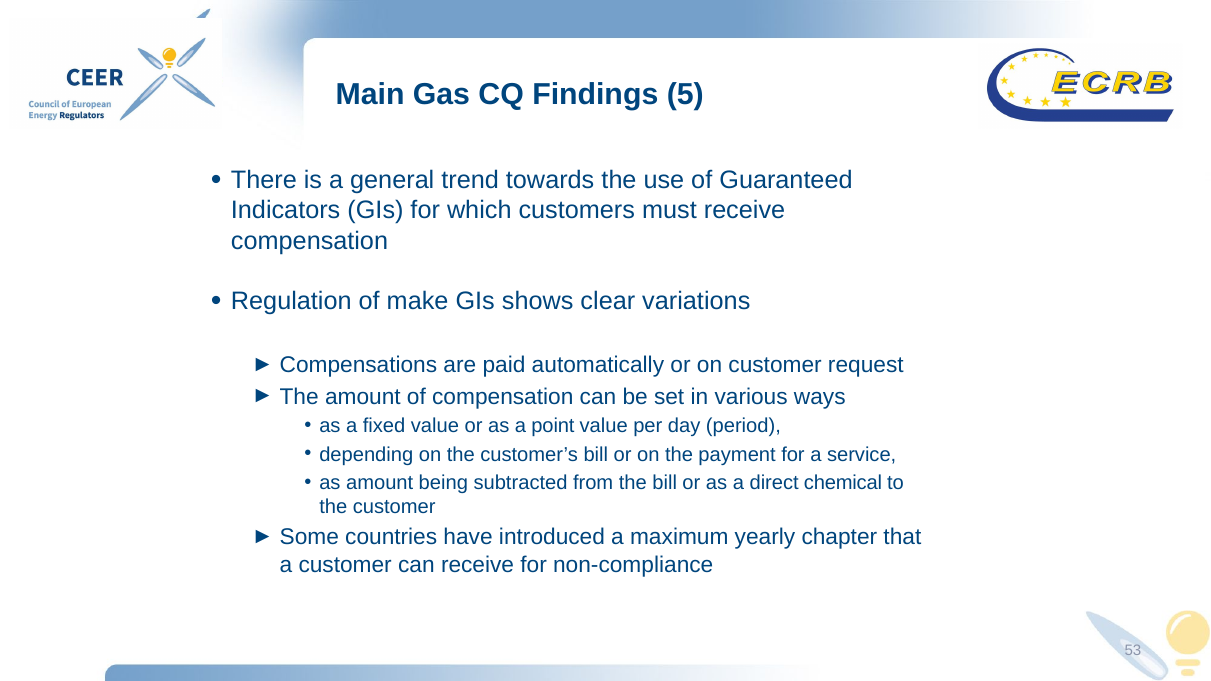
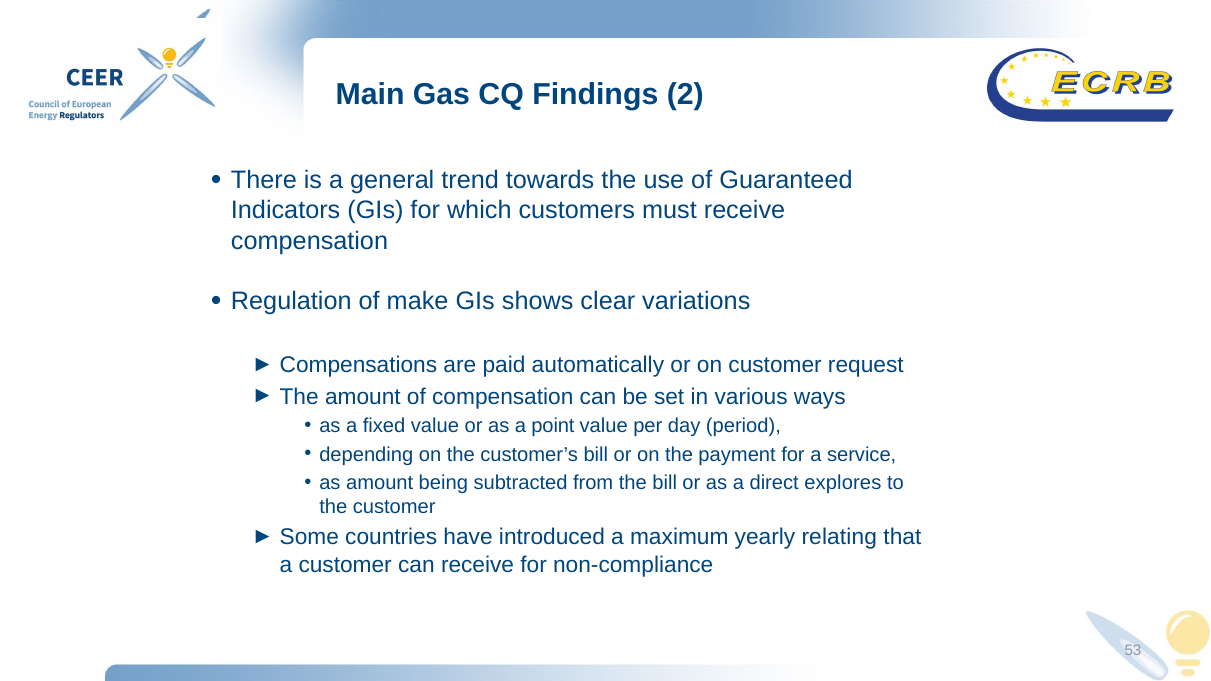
5: 5 -> 2
chemical: chemical -> explores
chapter: chapter -> relating
